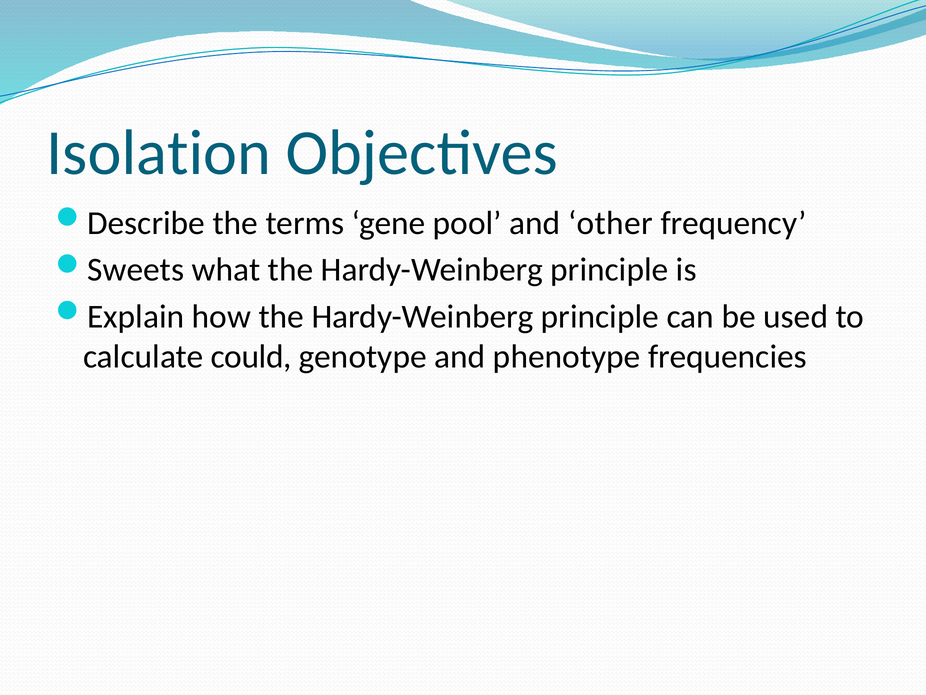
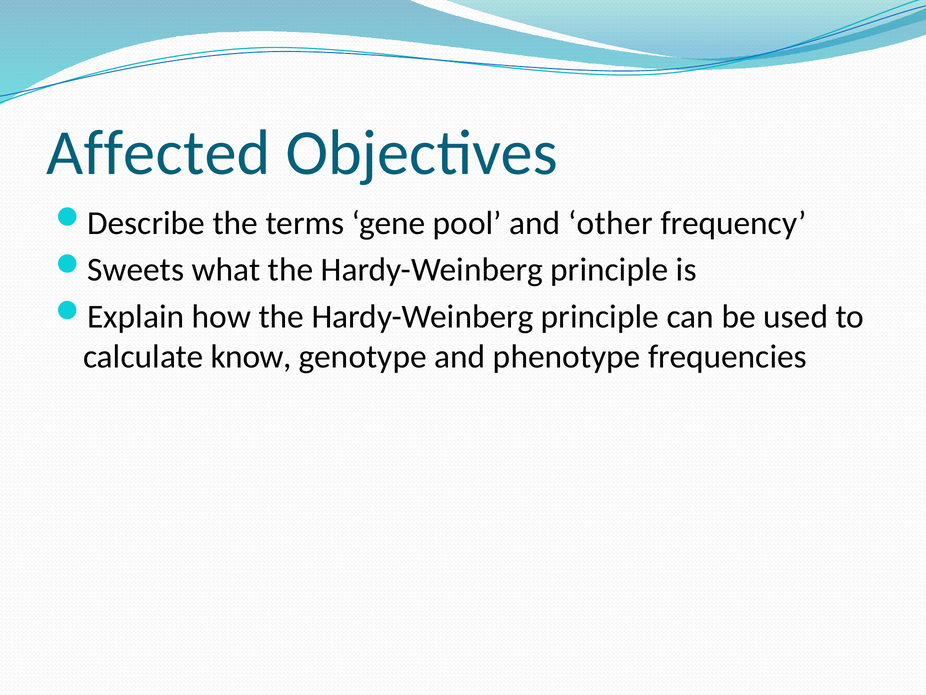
Isolation: Isolation -> Affected
could: could -> know
